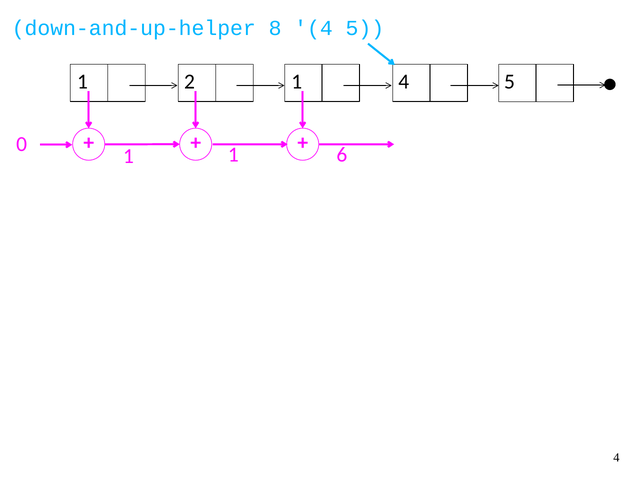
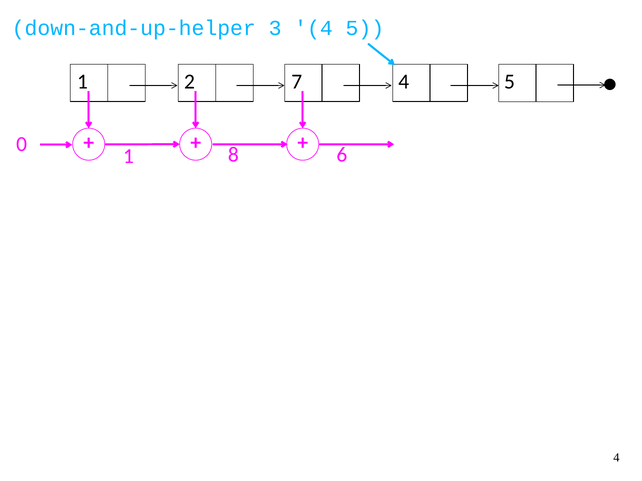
8: 8 -> 3
2 1: 1 -> 7
1 1: 1 -> 8
